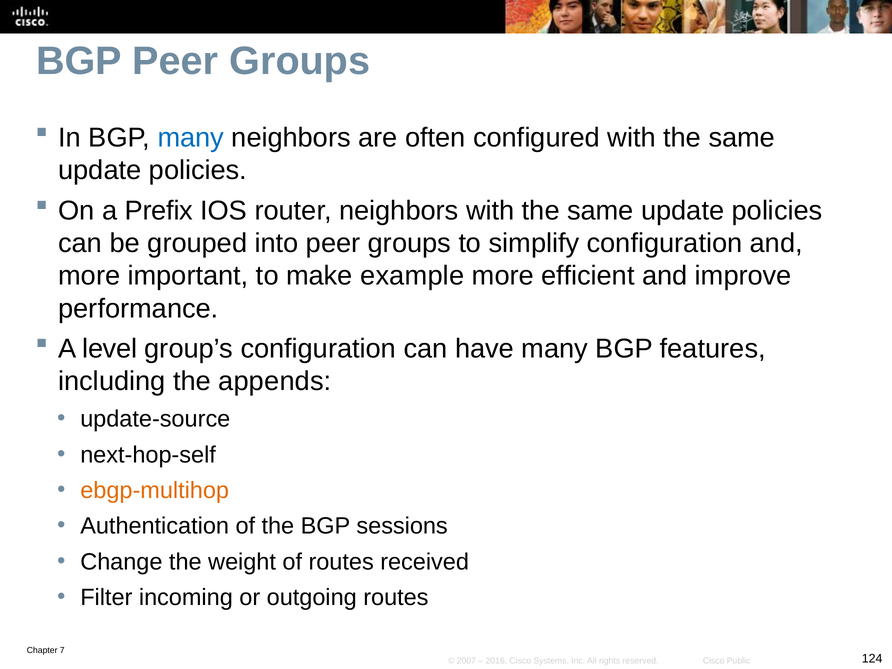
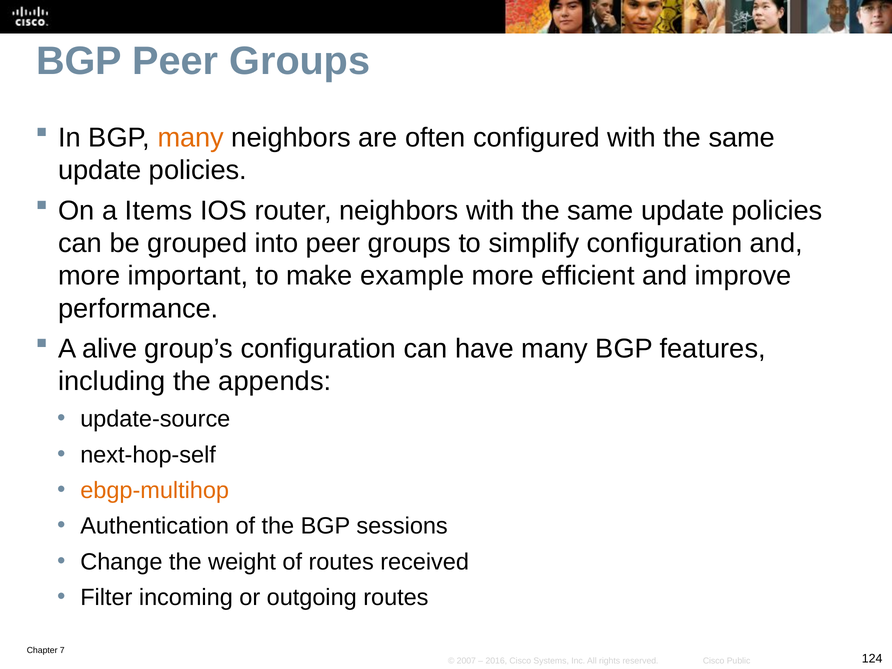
many at (191, 138) colour: blue -> orange
Prefix: Prefix -> Items
level: level -> alive
